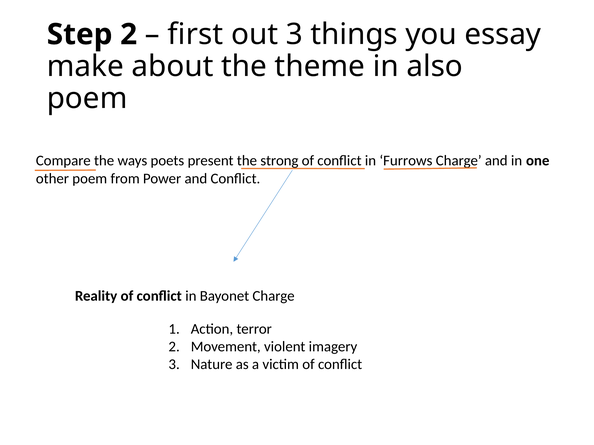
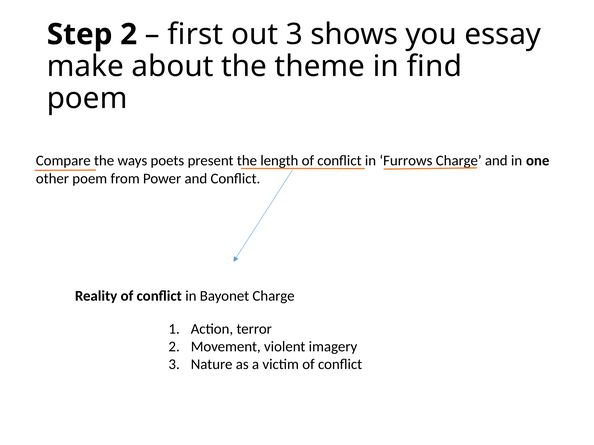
things: things -> shows
also: also -> find
strong: strong -> length
